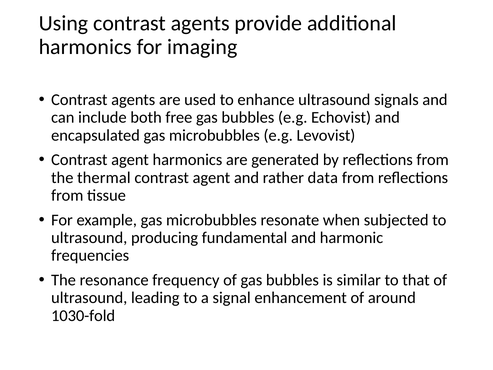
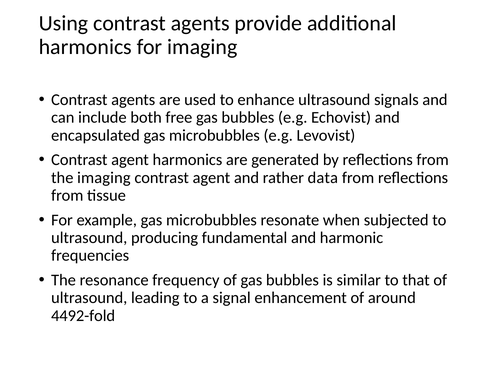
the thermal: thermal -> imaging
1030-fold: 1030-fold -> 4492-fold
